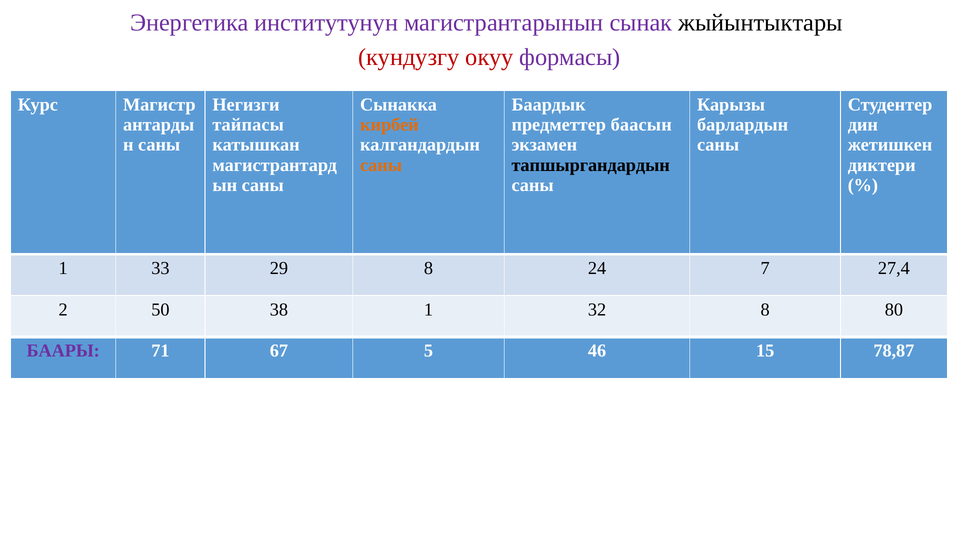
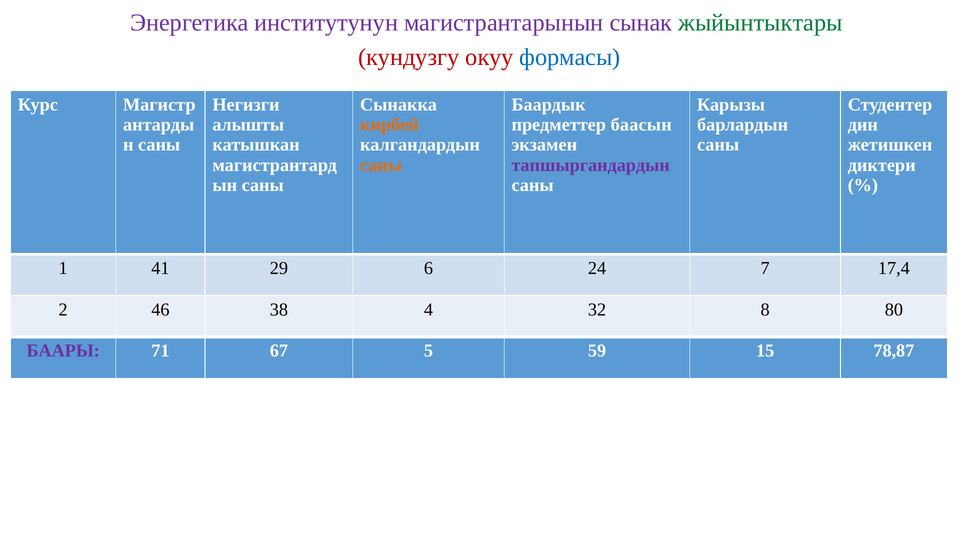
жыйынтыктары colour: black -> green
формасы colour: purple -> blue
тайпасы: тайпасы -> алышты
тапшыргандардын colour: black -> purple
33: 33 -> 41
29 8: 8 -> 6
27,4: 27,4 -> 17,4
50: 50 -> 46
38 1: 1 -> 4
46: 46 -> 59
